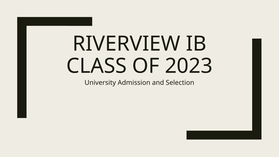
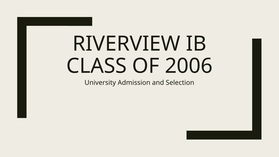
2023: 2023 -> 2006
